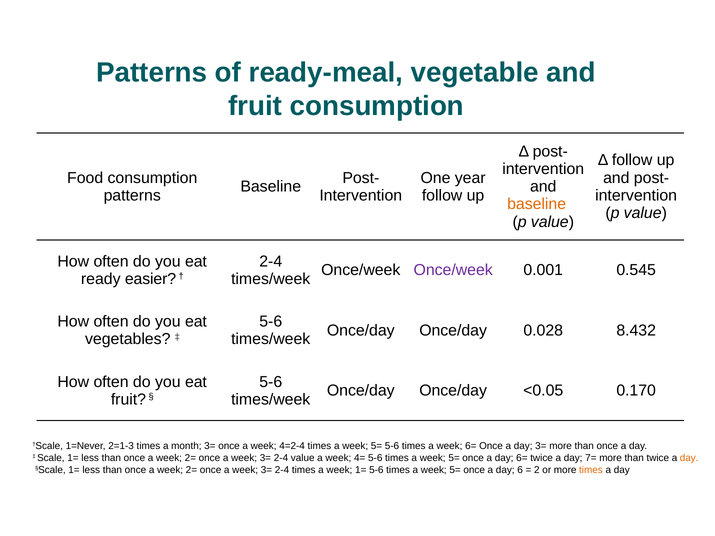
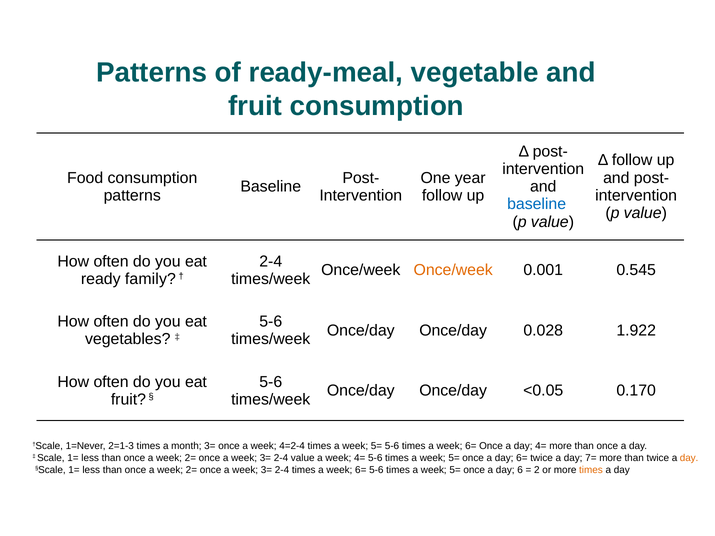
baseline at (537, 204) colour: orange -> blue
Once/week at (453, 270) colour: purple -> orange
easier: easier -> family
8.432: 8.432 -> 1.922
day 3=: 3= -> 4=
1= at (361, 470): 1= -> 6=
